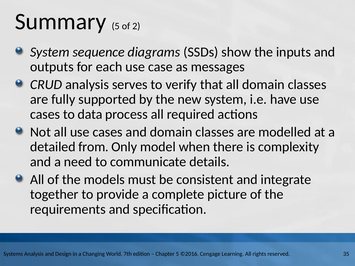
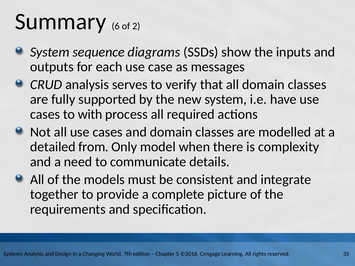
Summary 5: 5 -> 6
data: data -> with
